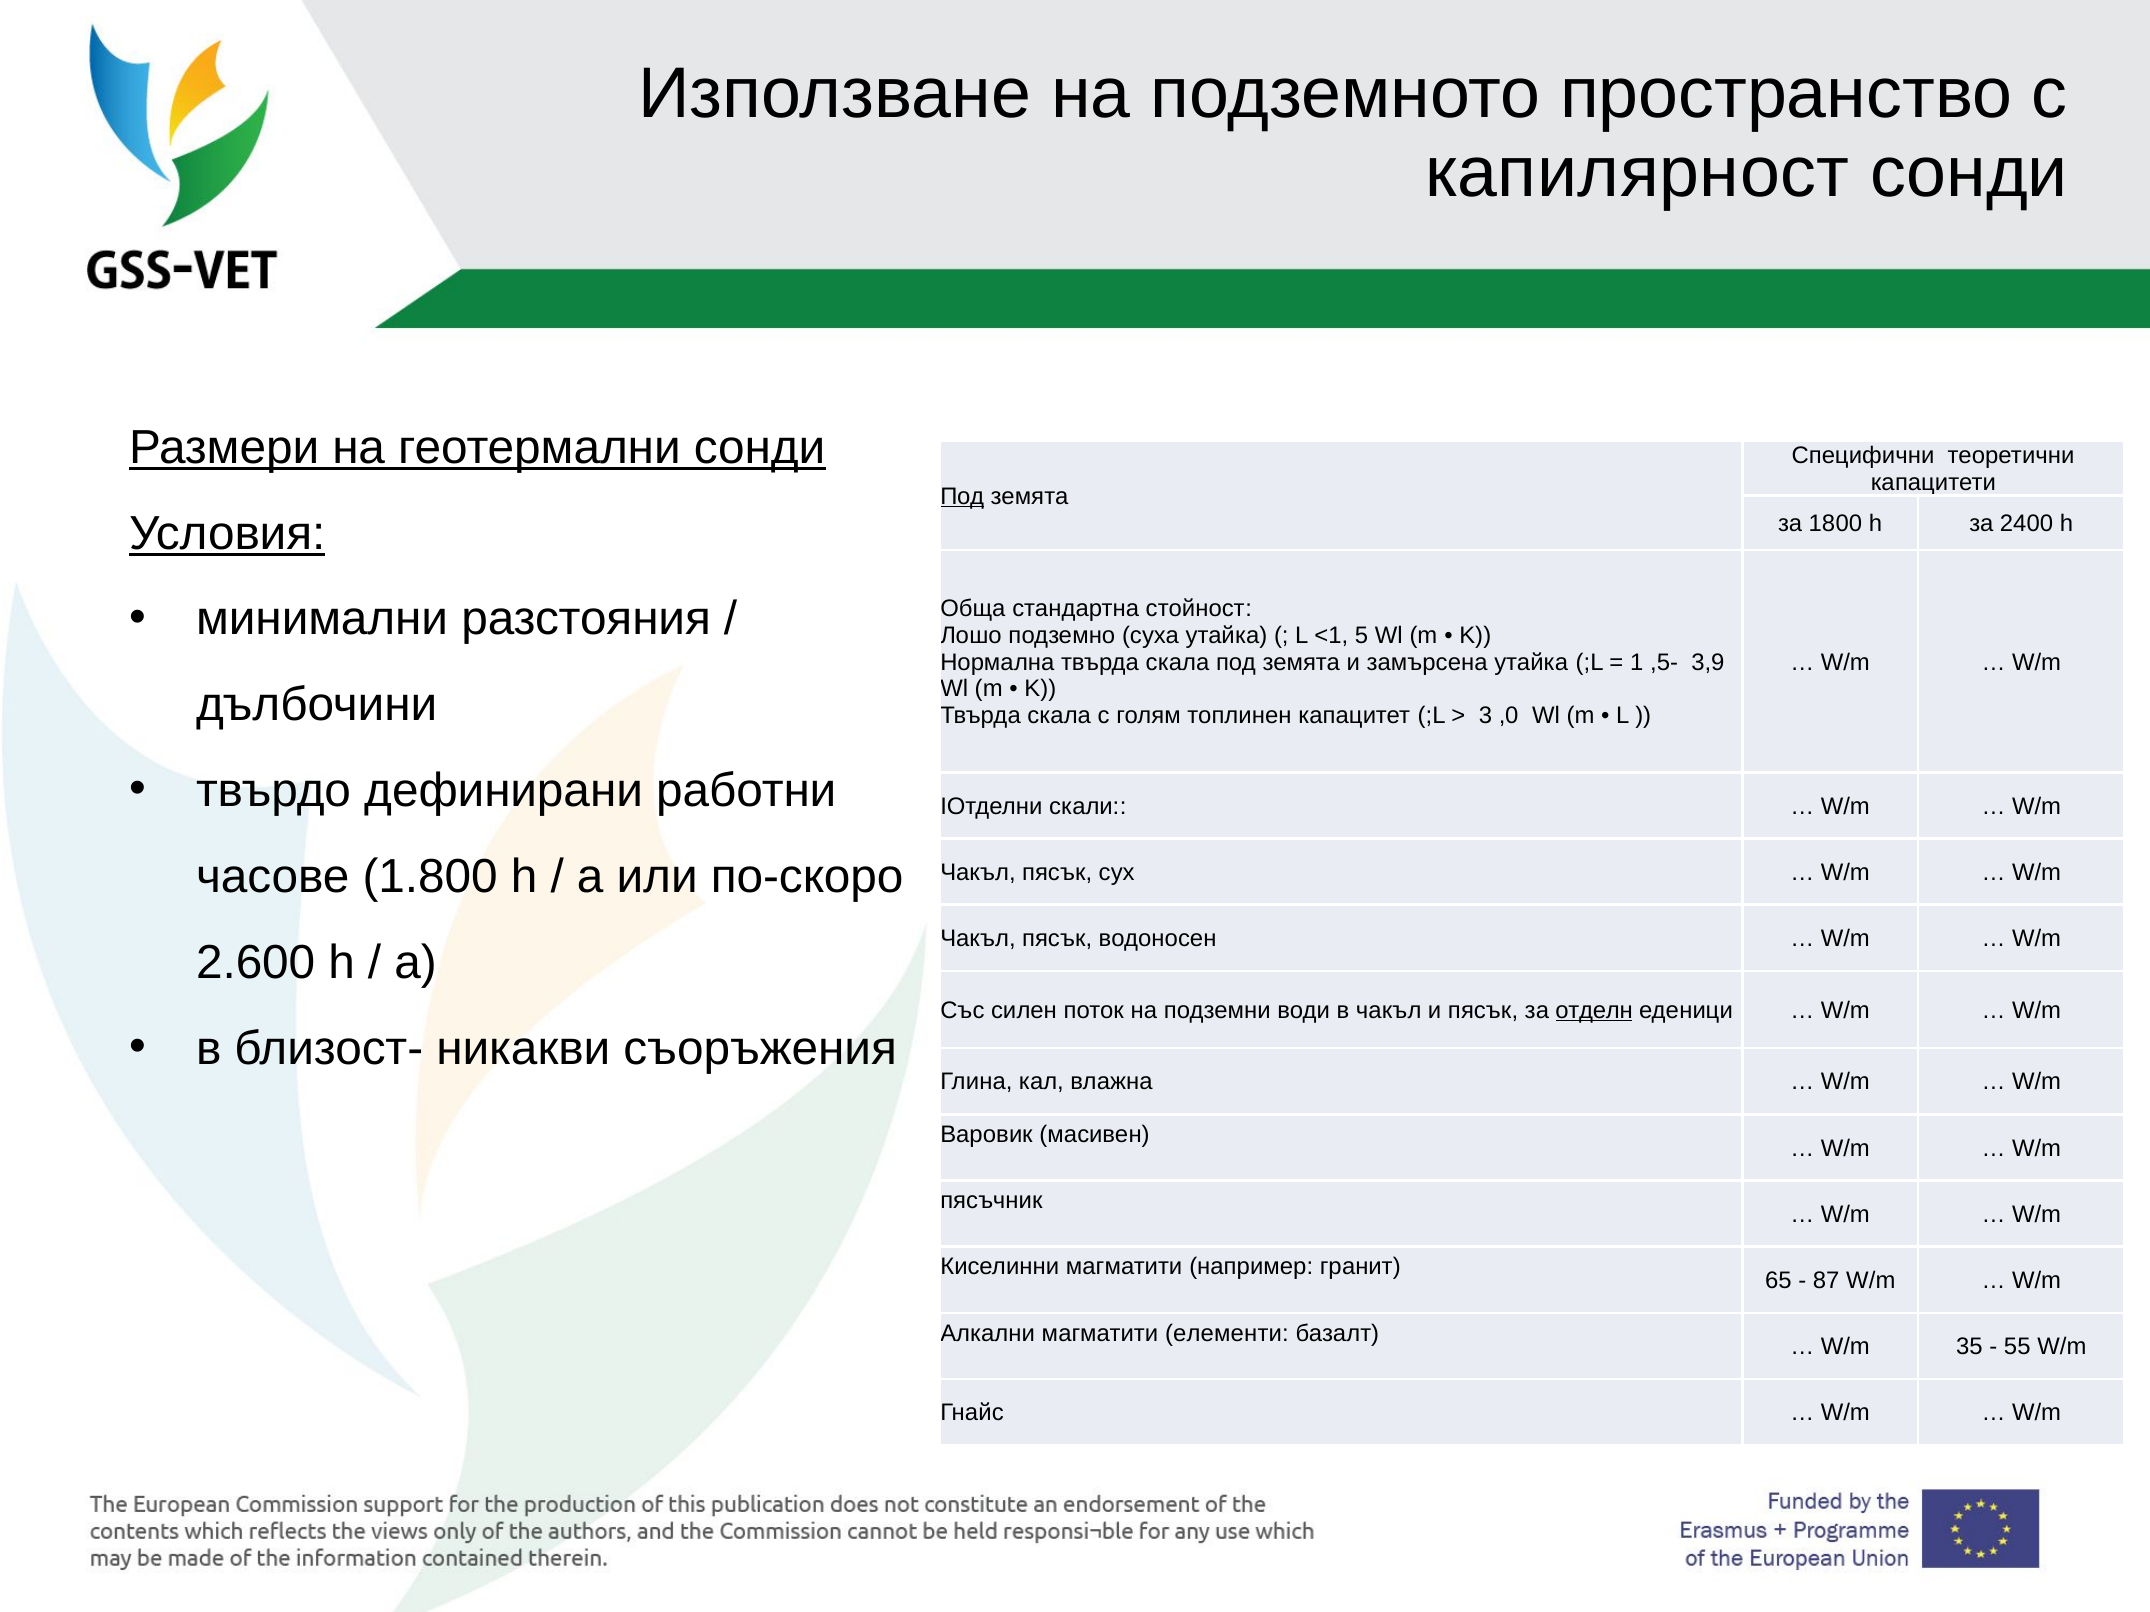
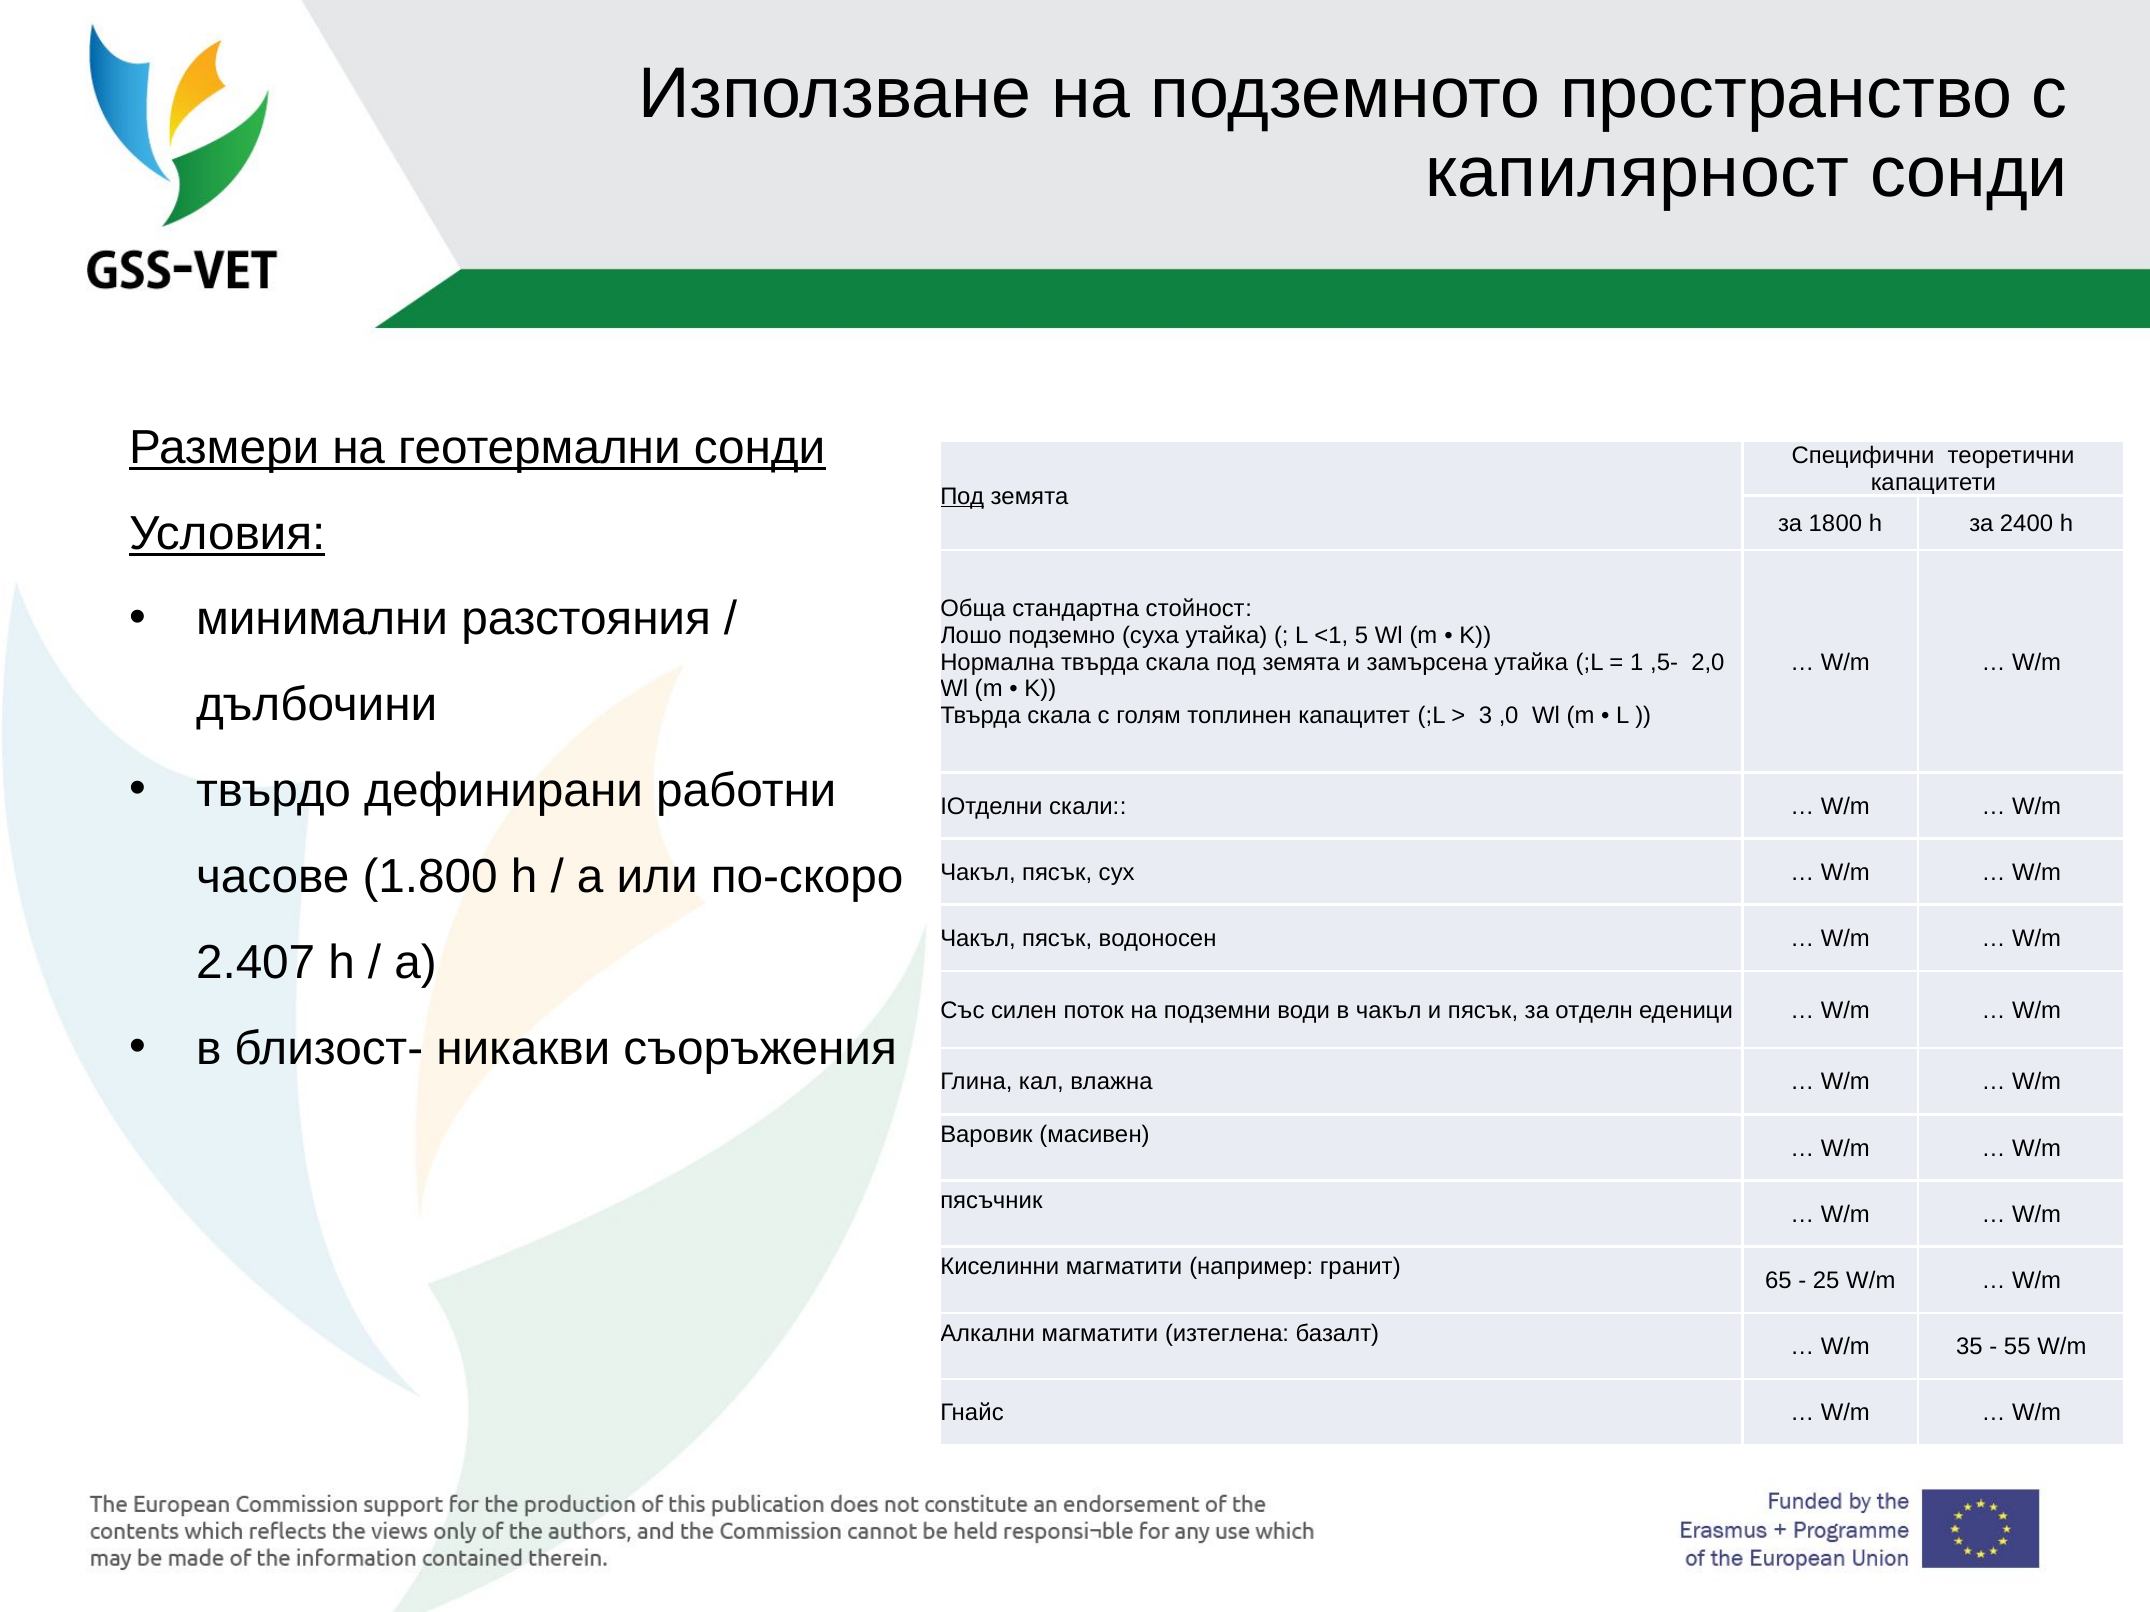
3,9: 3,9 -> 2,0
2.600: 2.600 -> 2.407
отделн underline: present -> none
87: 87 -> 25
елементи: елементи -> изтеглена
